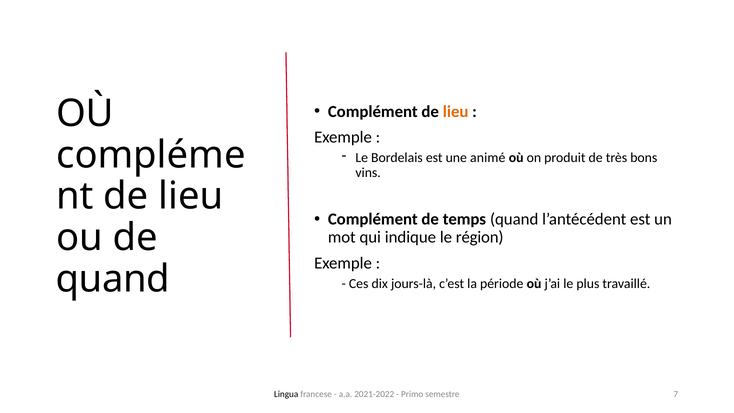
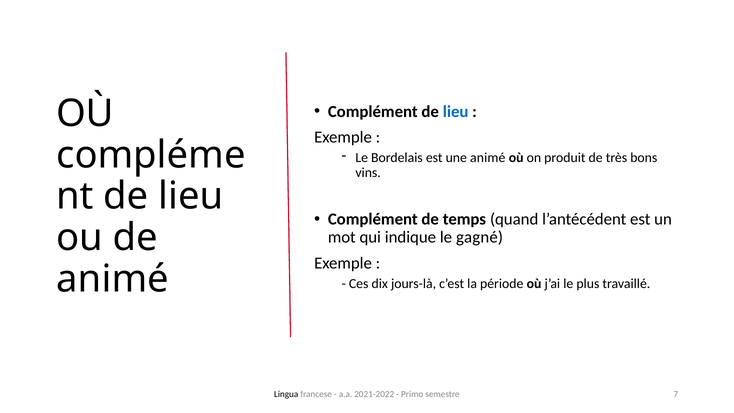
lieu at (456, 112) colour: orange -> blue
région: région -> gagné
quand at (113, 279): quand -> animé
